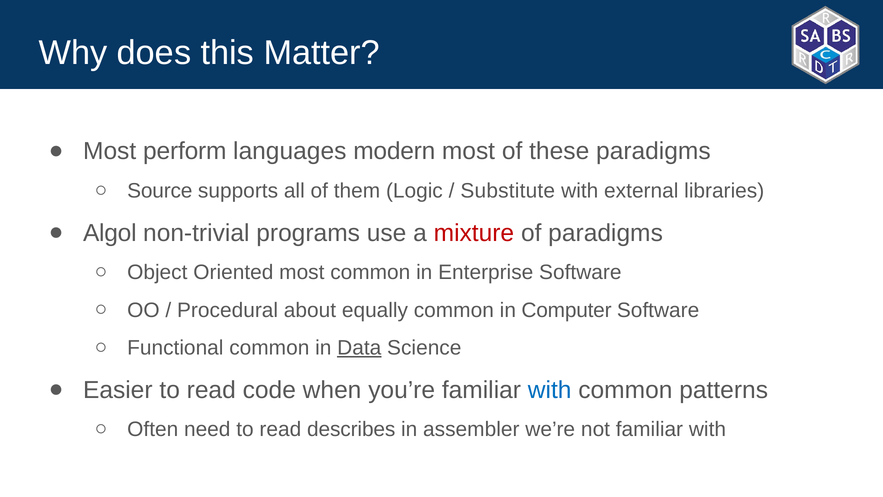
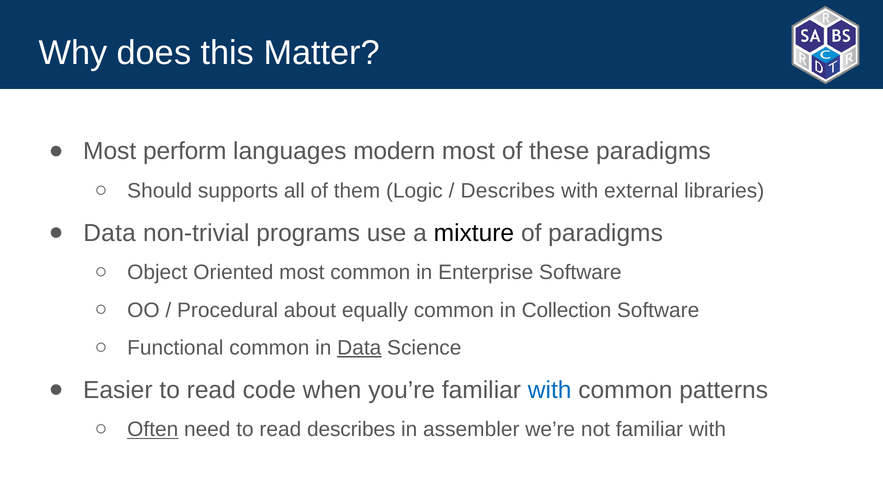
Source: Source -> Should
Substitute at (508, 191): Substitute -> Describes
Algol at (110, 233): Algol -> Data
mixture colour: red -> black
Computer: Computer -> Collection
Often underline: none -> present
